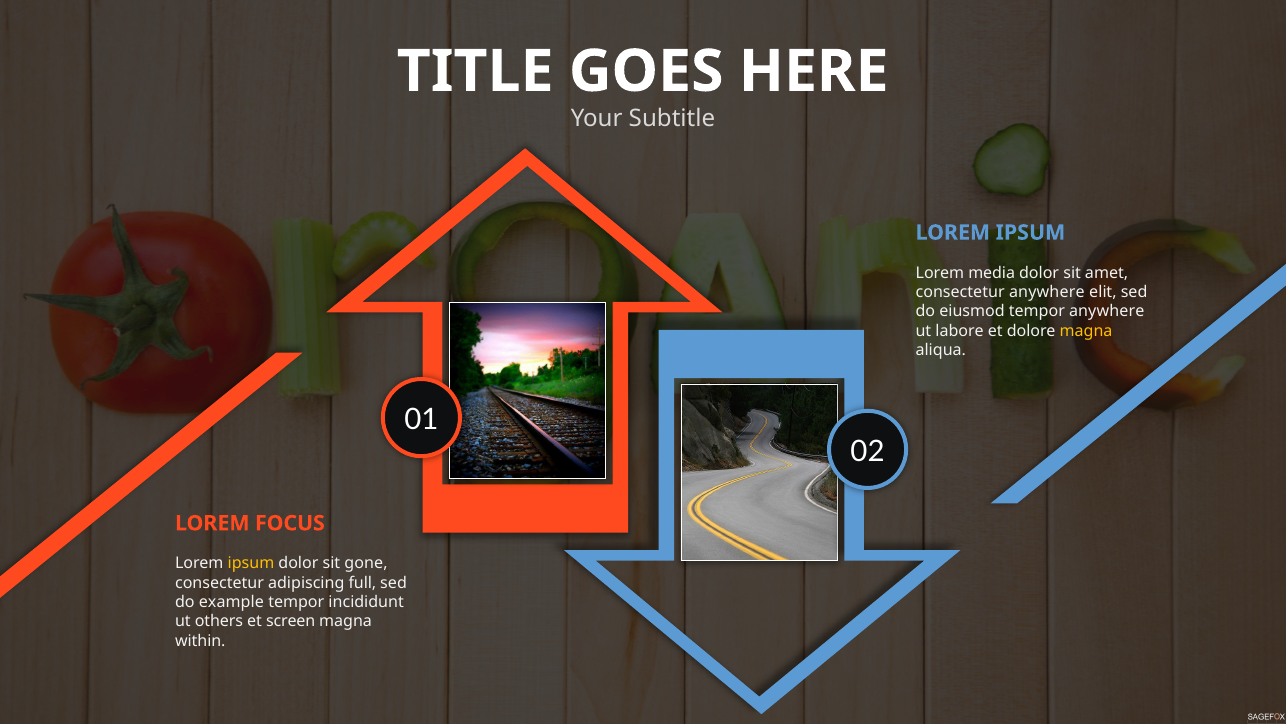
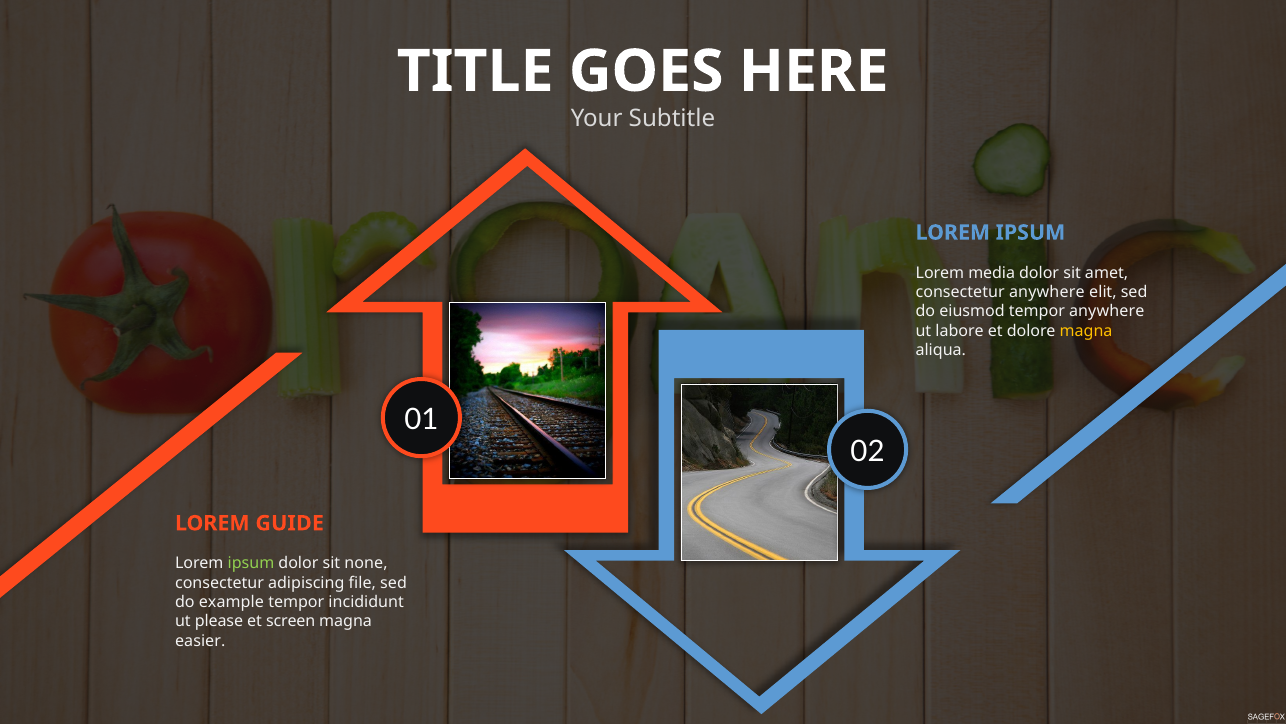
FOCUS: FOCUS -> GUIDE
ipsum at (251, 563) colour: yellow -> light green
gone: gone -> none
full: full -> file
others: others -> please
within: within -> easier
